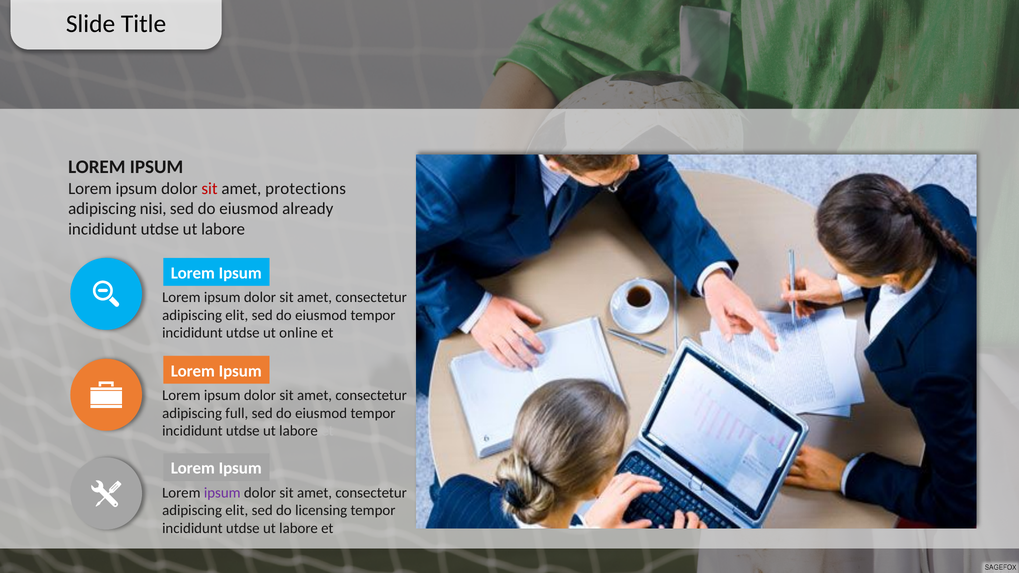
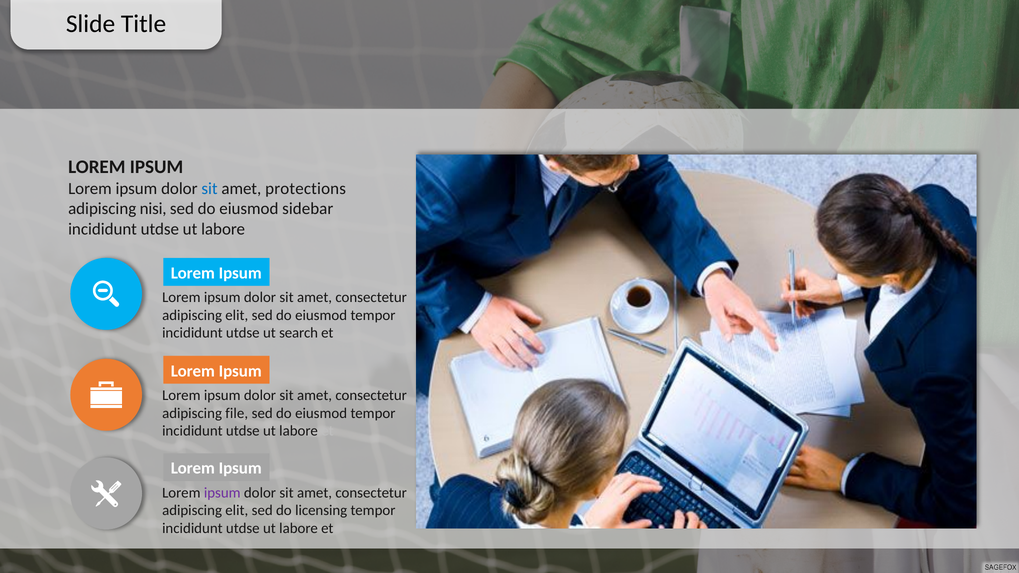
sit at (210, 188) colour: red -> blue
already: already -> sidebar
online: online -> search
full: full -> file
